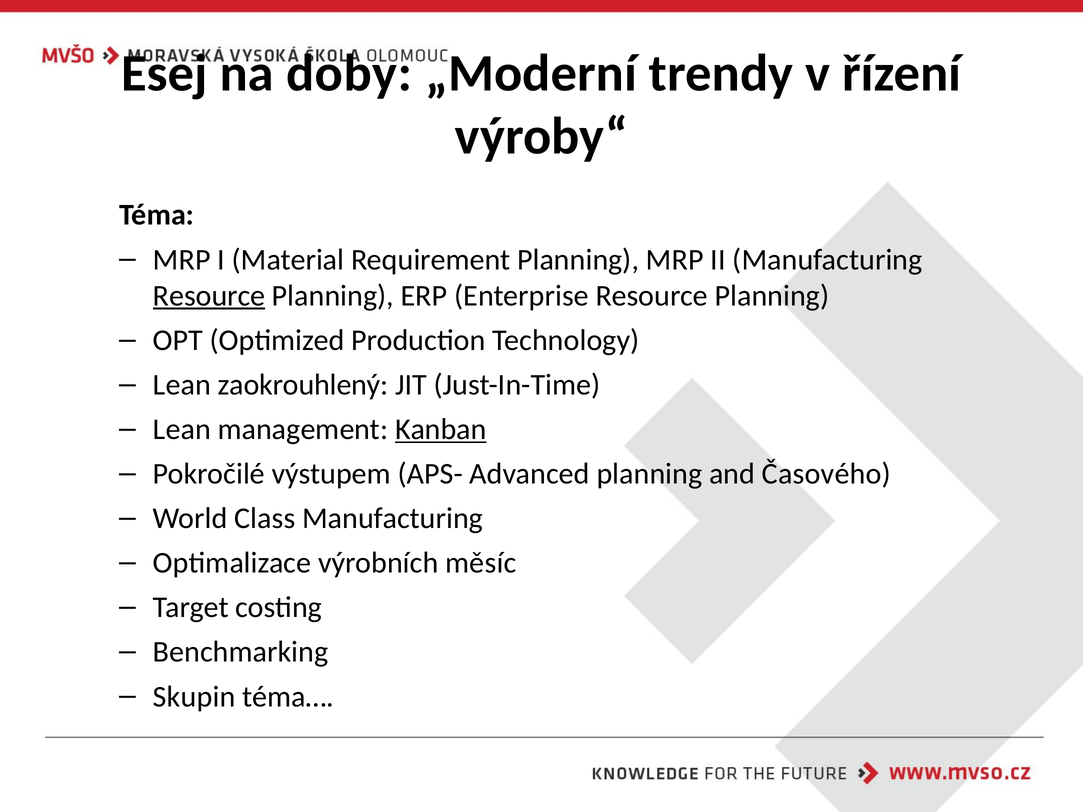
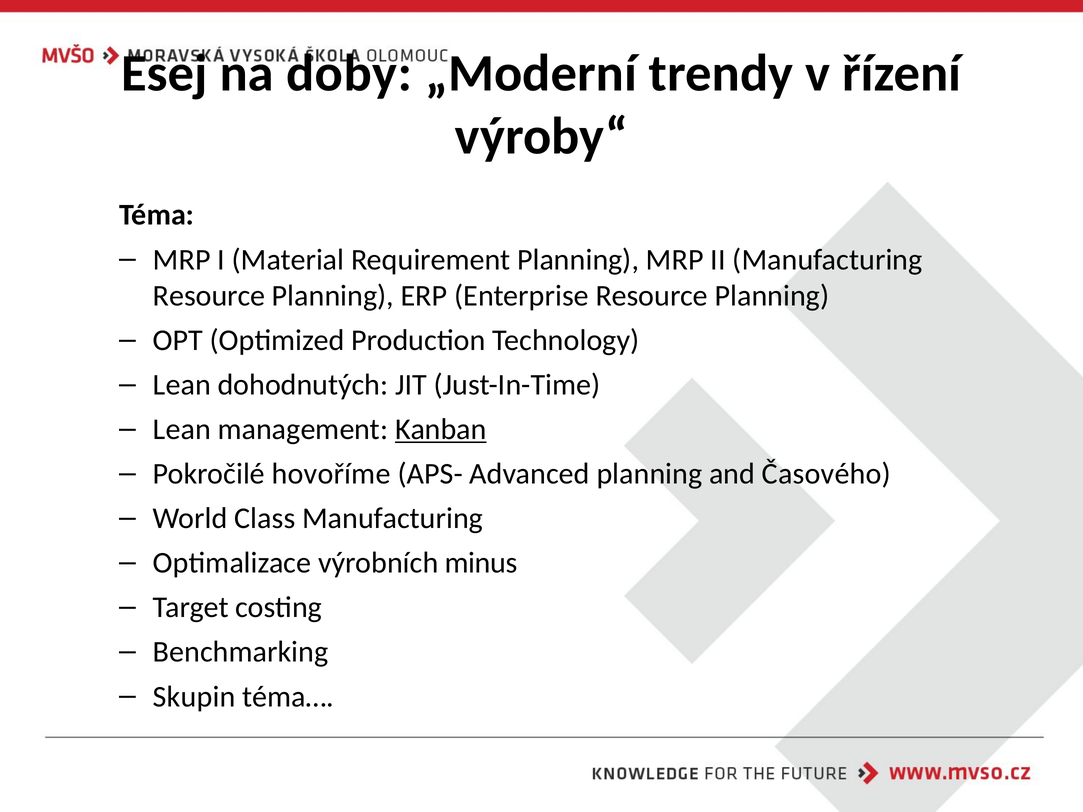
Resource at (209, 296) underline: present -> none
zaokrouhlený: zaokrouhlený -> dohodnutých
výstupem: výstupem -> hovoříme
měsíc: měsíc -> minus
